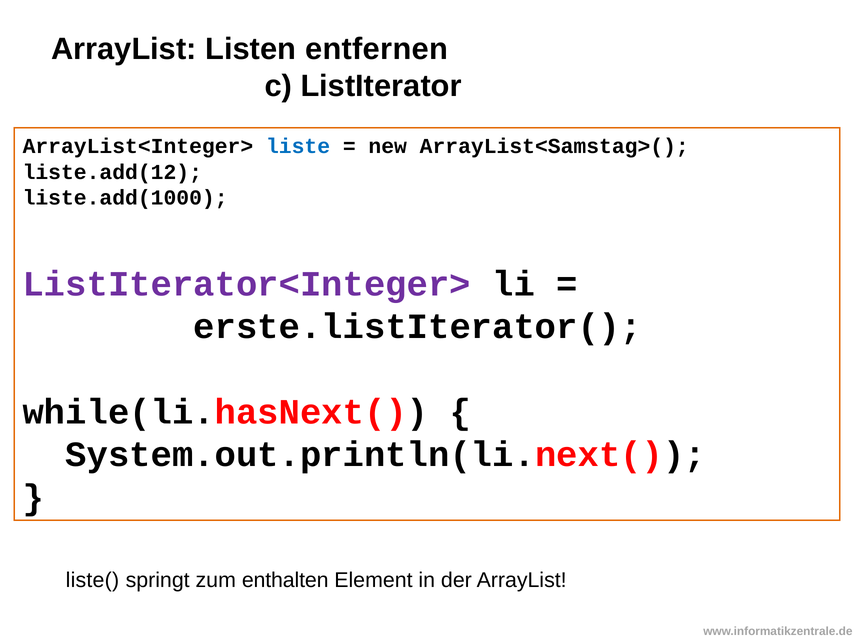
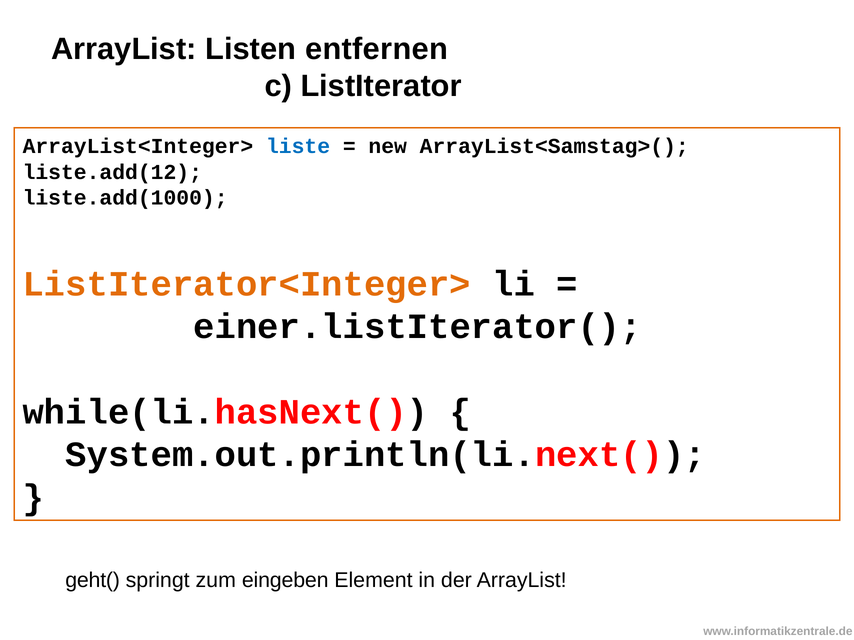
ListIterator<Integer> colour: purple -> orange
erste.listIterator(: erste.listIterator( -> einer.listIterator(
liste(: liste( -> geht(
enthalten: enthalten -> eingeben
